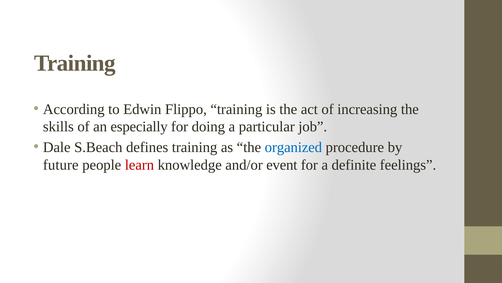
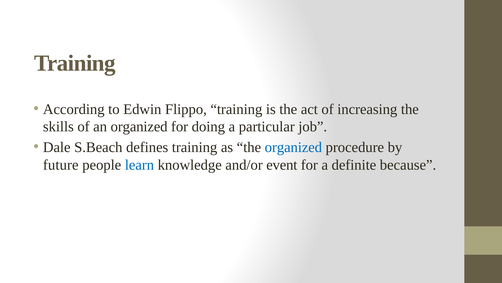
an especially: especially -> organized
learn colour: red -> blue
feelings: feelings -> because
